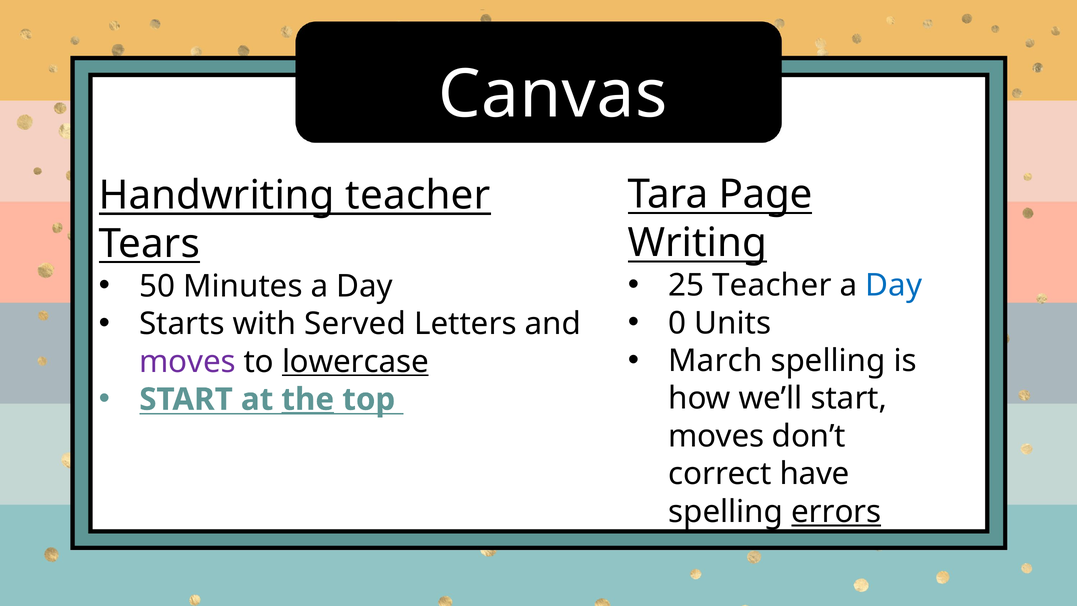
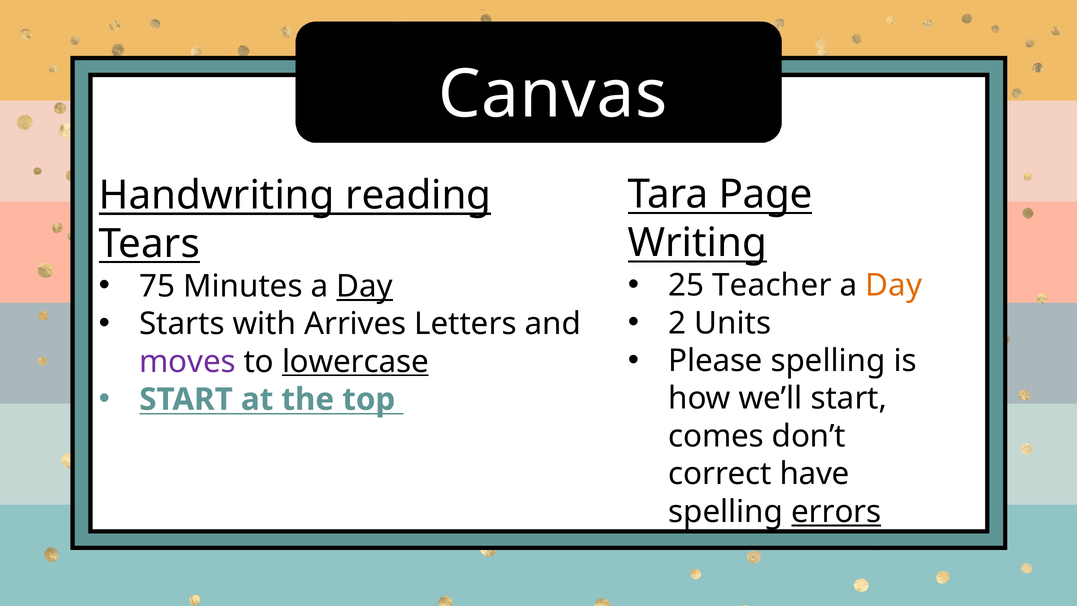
Handwriting teacher: teacher -> reading
Day at (894, 285) colour: blue -> orange
50: 50 -> 75
Day at (365, 286) underline: none -> present
0: 0 -> 2
Served: Served -> Arrives
March: March -> Please
the underline: present -> none
moves at (716, 436): moves -> comes
